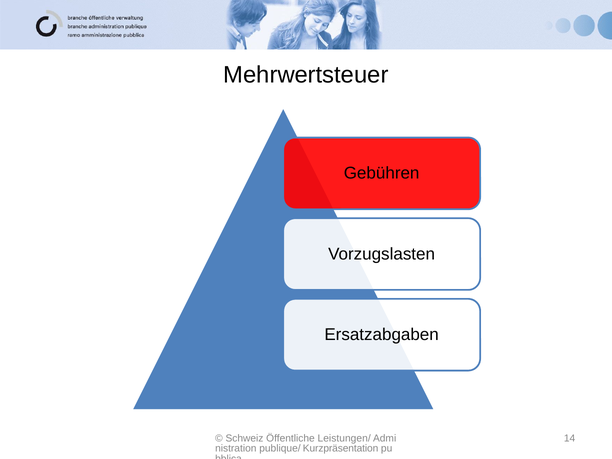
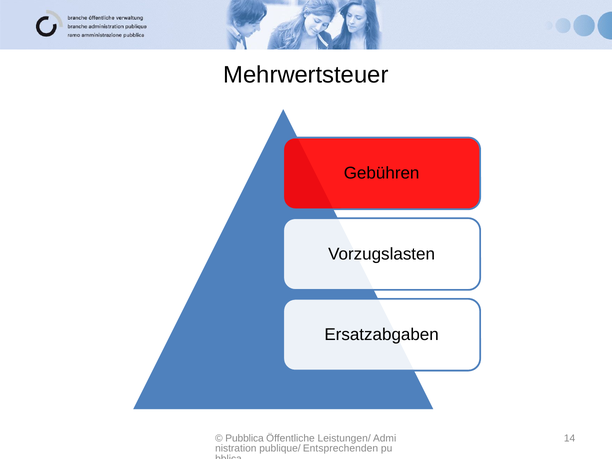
Schweiz: Schweiz -> Pubblica
Kurzpräsentation: Kurzpräsentation -> Entsprechenden
